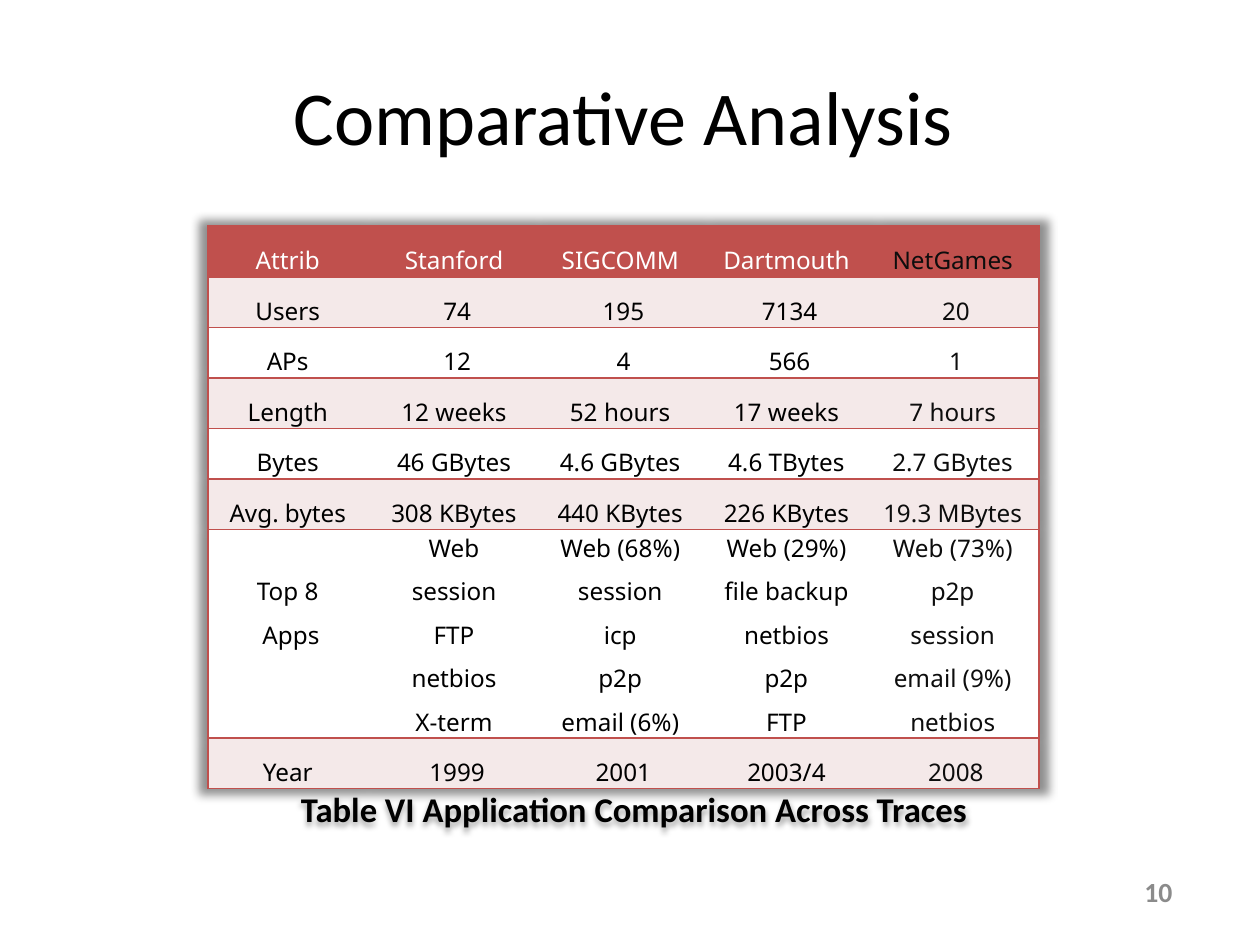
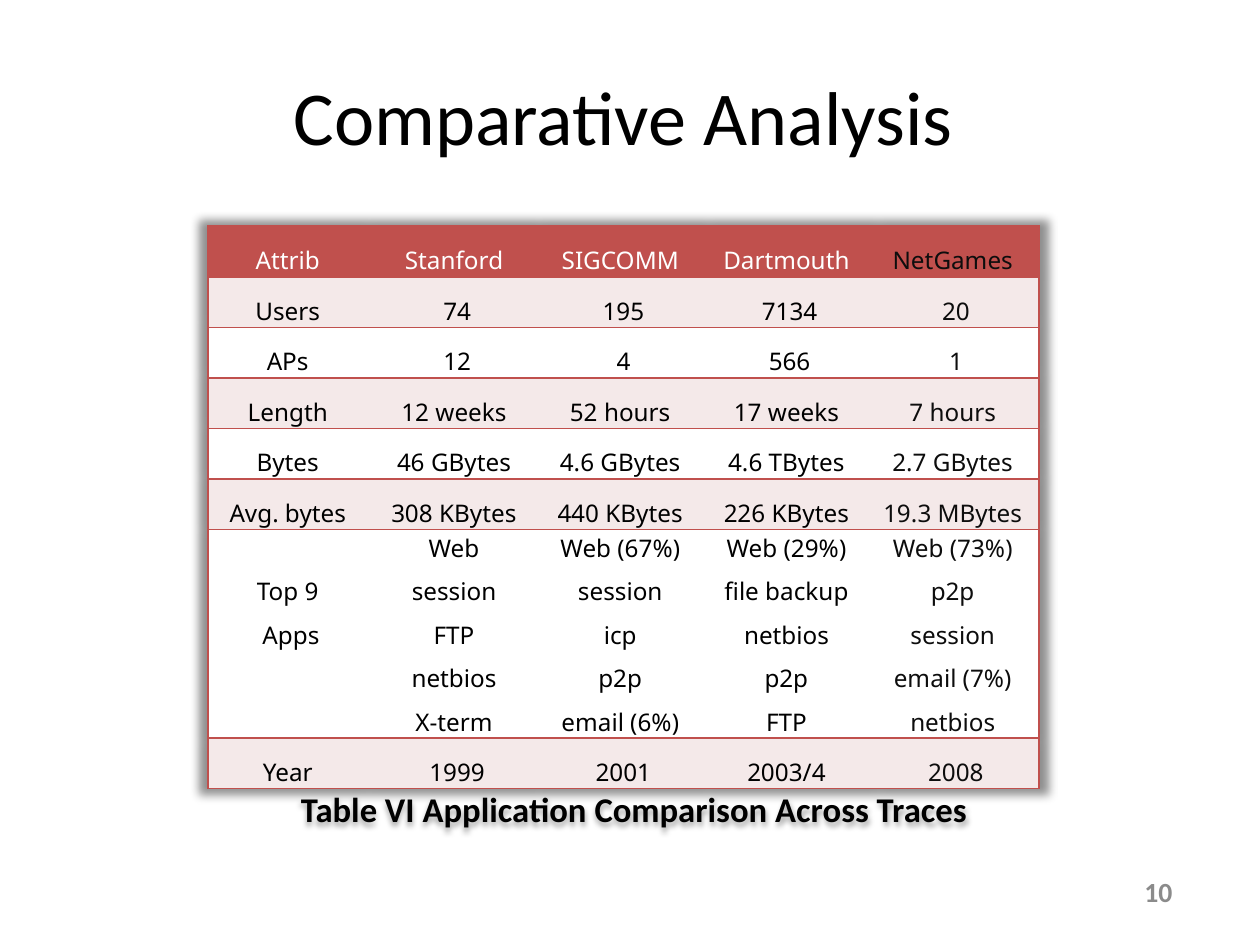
68%: 68% -> 67%
8: 8 -> 9
9%: 9% -> 7%
